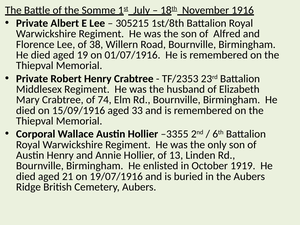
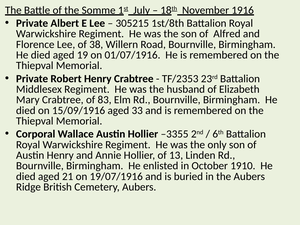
74: 74 -> 83
1919: 1919 -> 1910
